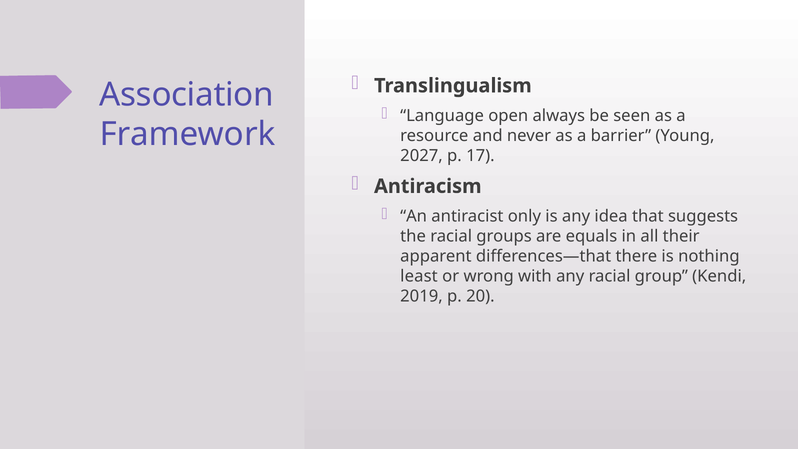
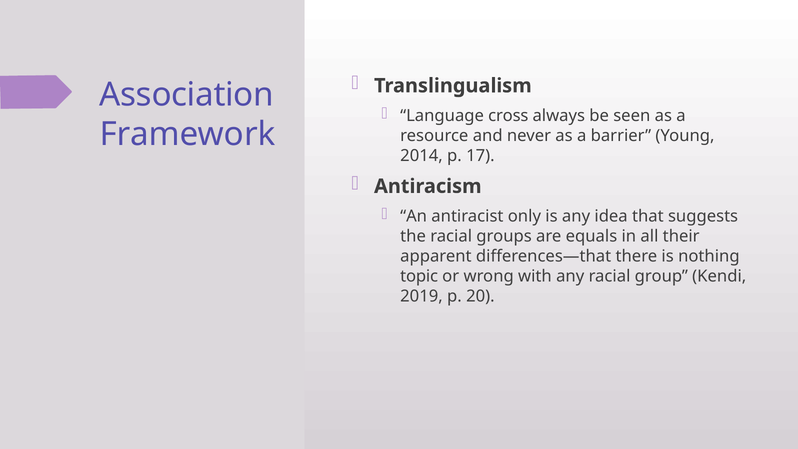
open: open -> cross
2027: 2027 -> 2014
least: least -> topic
